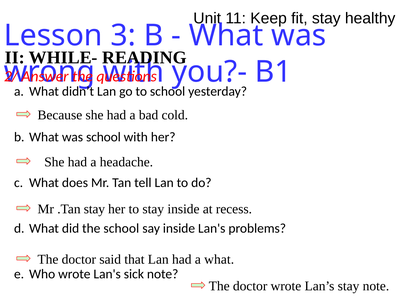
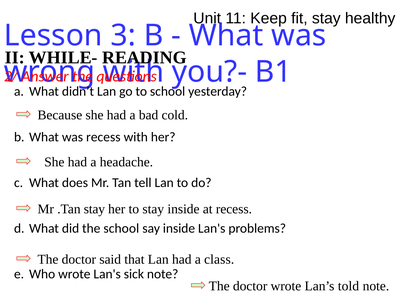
was school: school -> recess
had a what: what -> class
Lan’s stay: stay -> told
